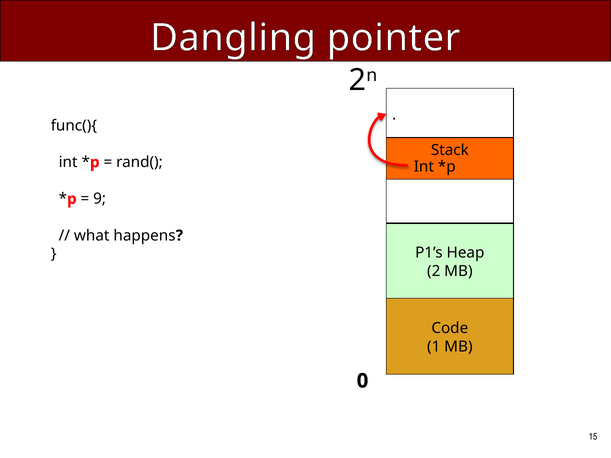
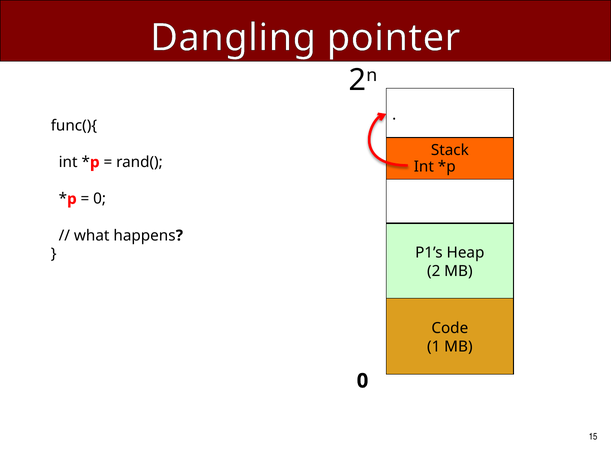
9 at (100, 199): 9 -> 0
